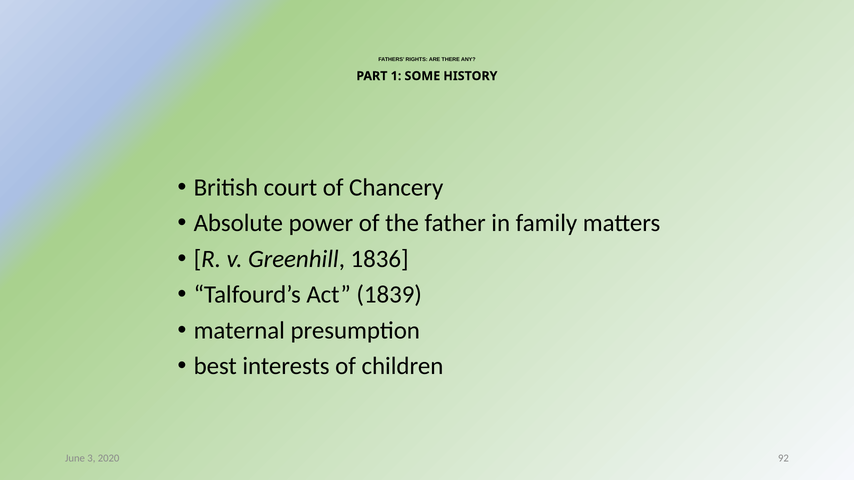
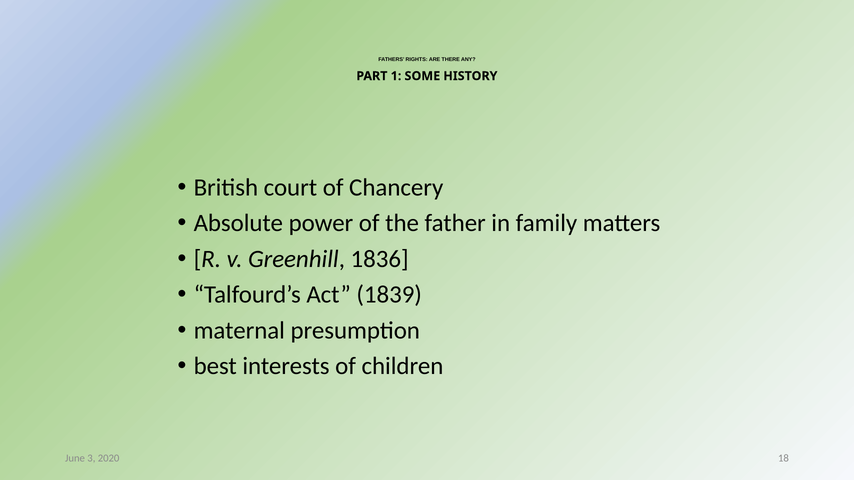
92: 92 -> 18
